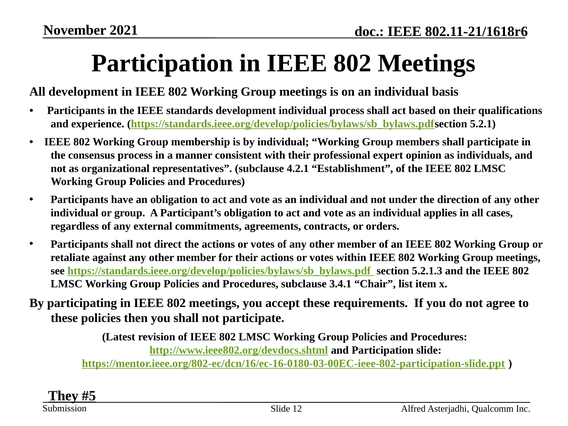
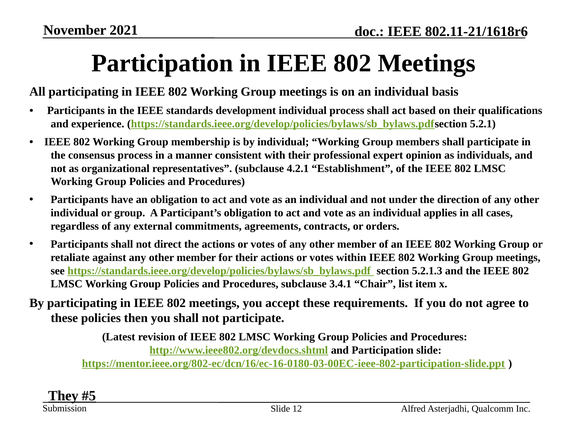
All development: development -> participating
